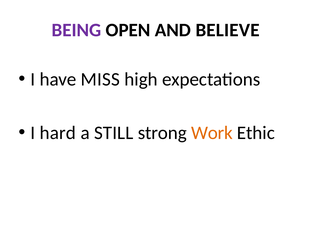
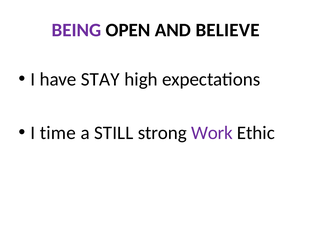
MISS: MISS -> STAY
hard: hard -> time
Work colour: orange -> purple
